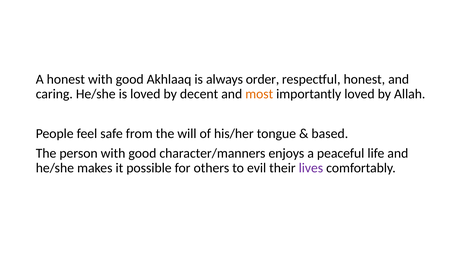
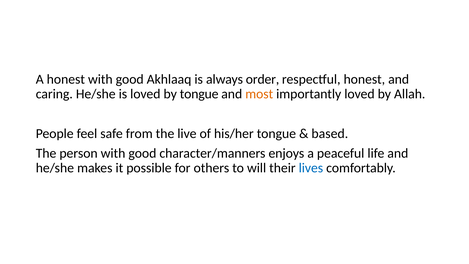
by decent: decent -> tongue
will: will -> live
evil: evil -> will
lives colour: purple -> blue
